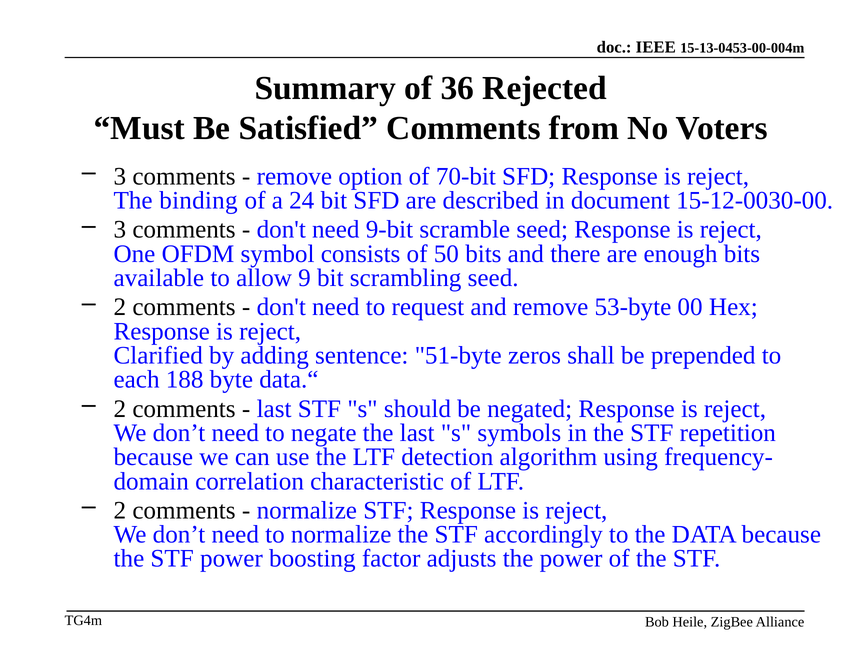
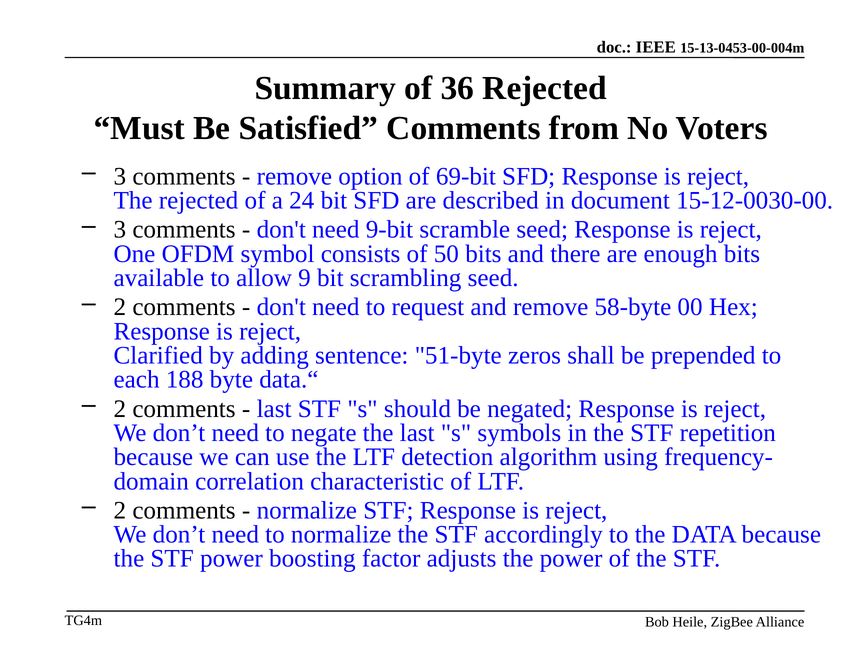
70-bit: 70-bit -> 69-bit
The binding: binding -> rejected
53-byte: 53-byte -> 58-byte
